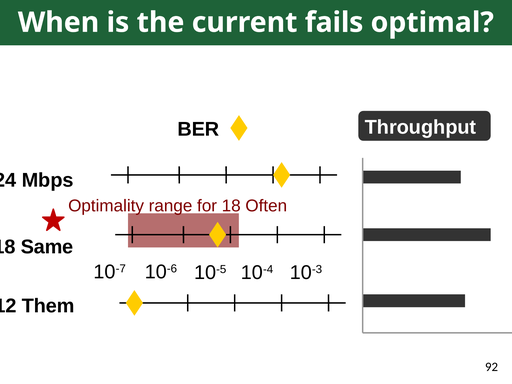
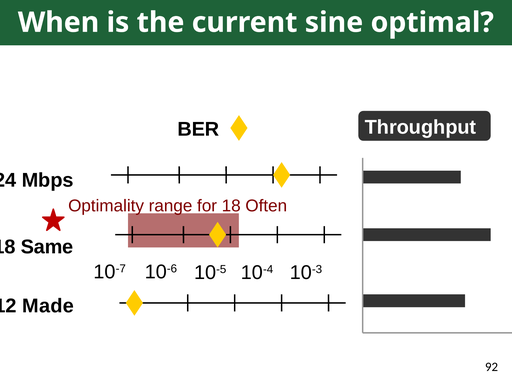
fails: fails -> sine
Them: Them -> Made
